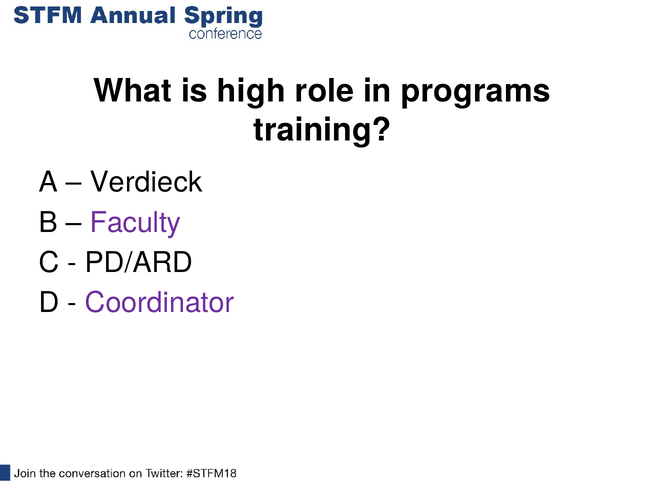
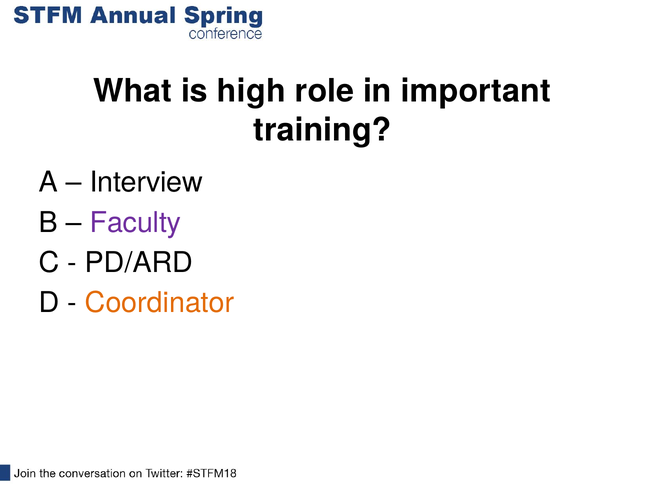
programs: programs -> important
Verdieck: Verdieck -> Interview
Coordinator colour: purple -> orange
